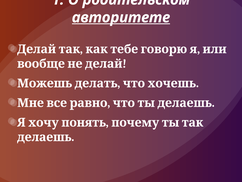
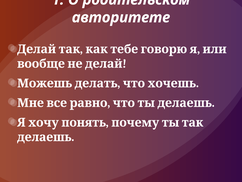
авторитете underline: present -> none
